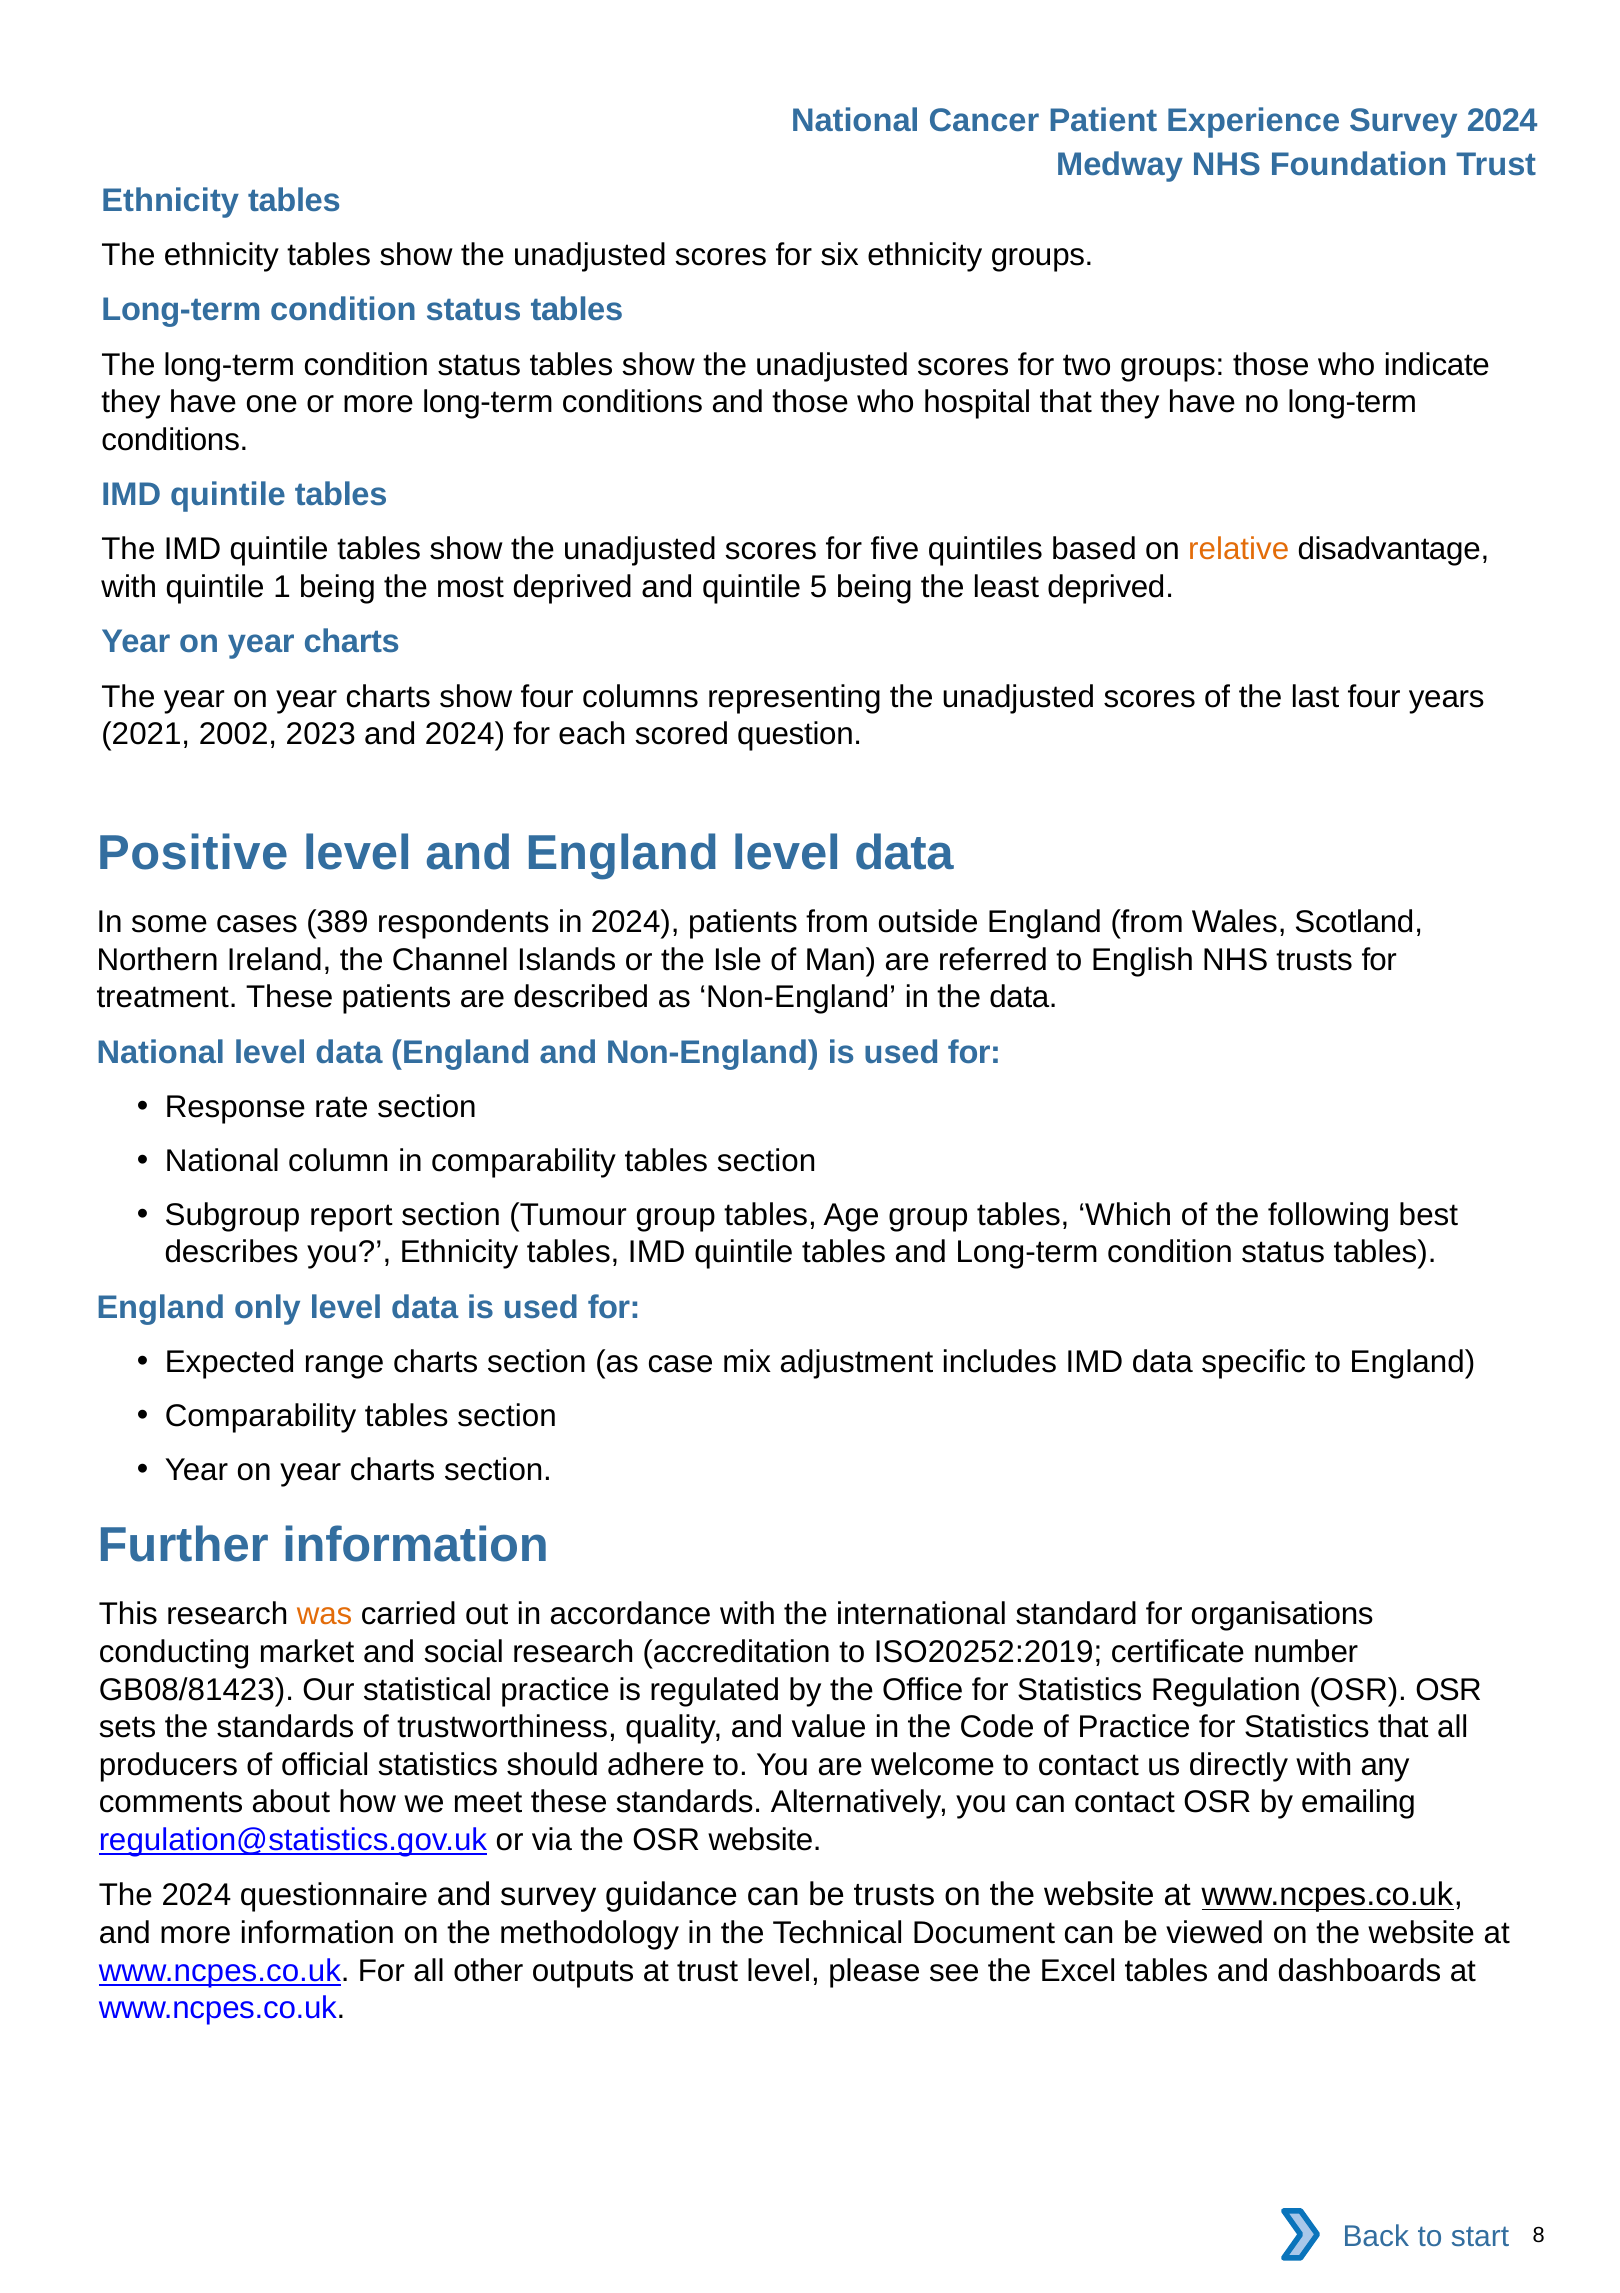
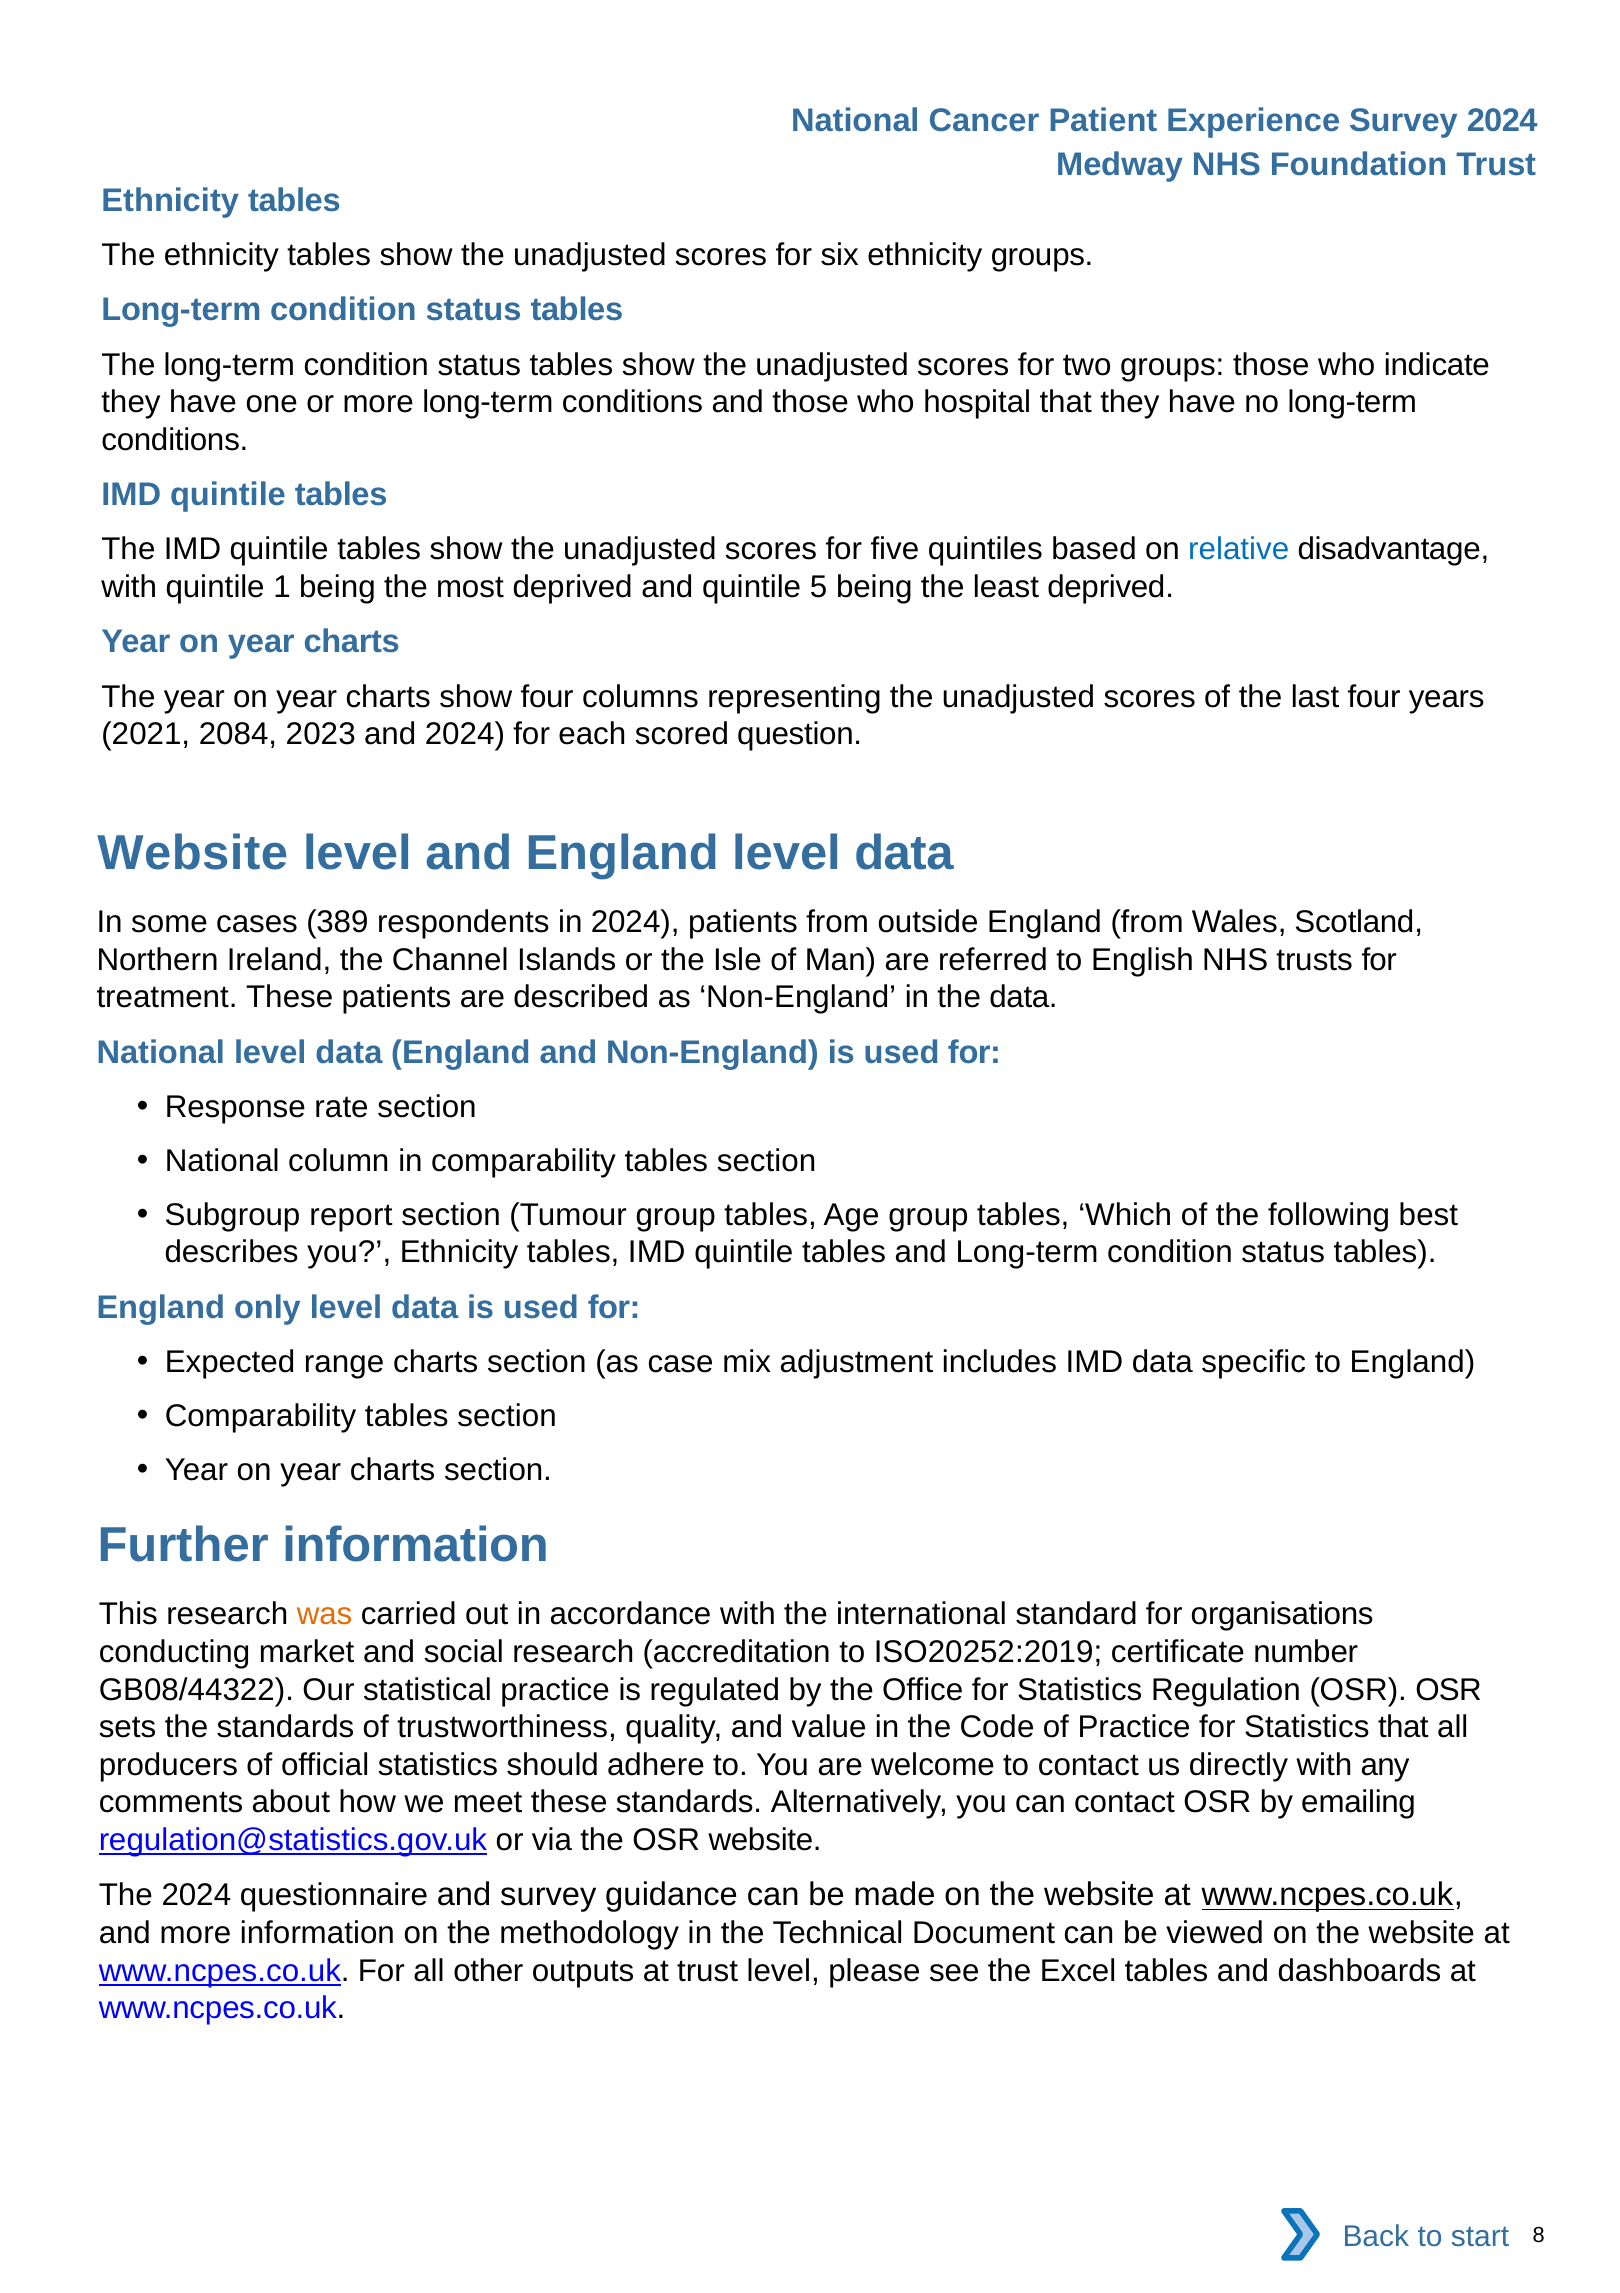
relative colour: orange -> blue
2002: 2002 -> 2084
Positive at (193, 853): Positive -> Website
GB08/81423: GB08/81423 -> GB08/44322
be trusts: trusts -> made
